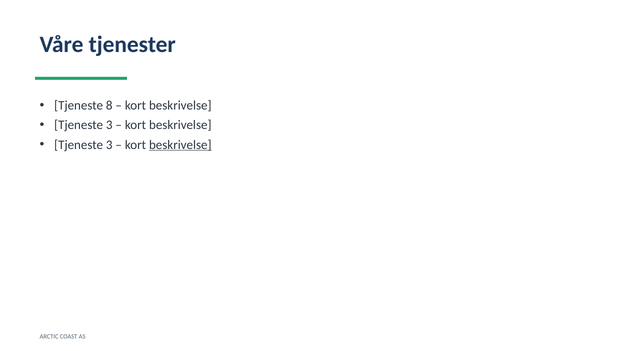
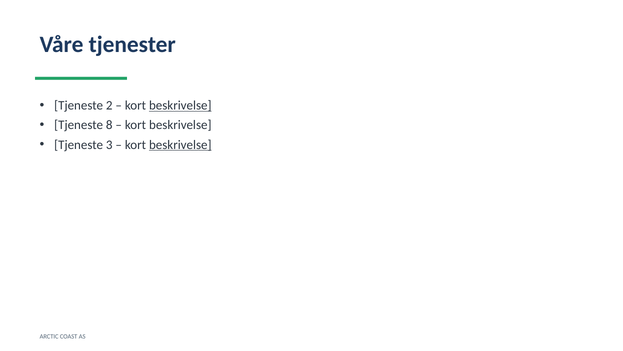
8: 8 -> 2
beskrivelse at (180, 106) underline: none -> present
3 at (109, 125): 3 -> 8
